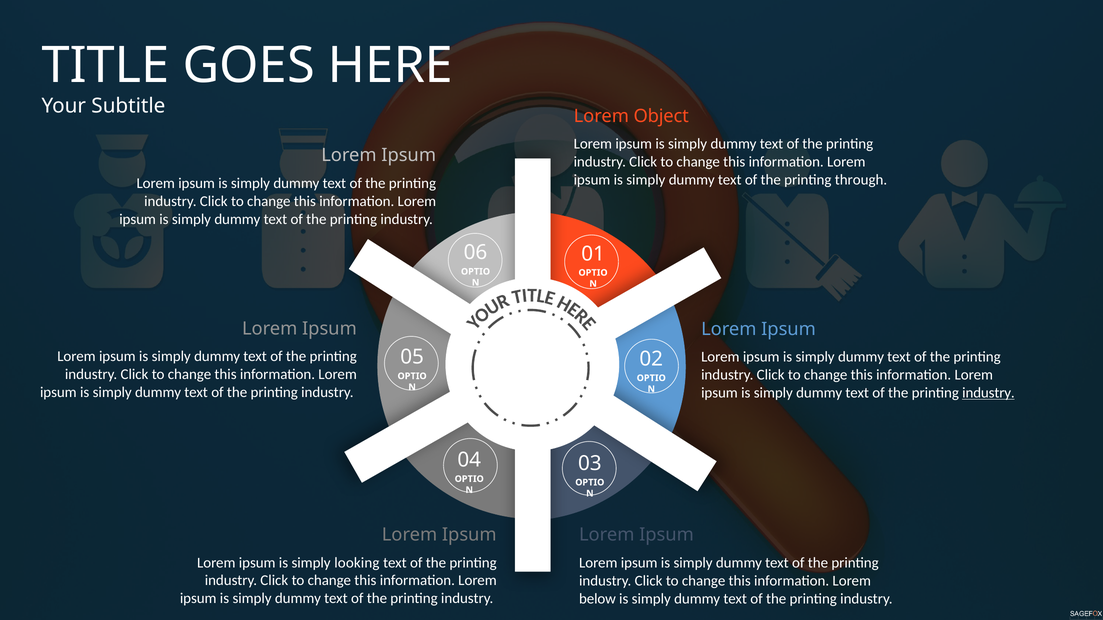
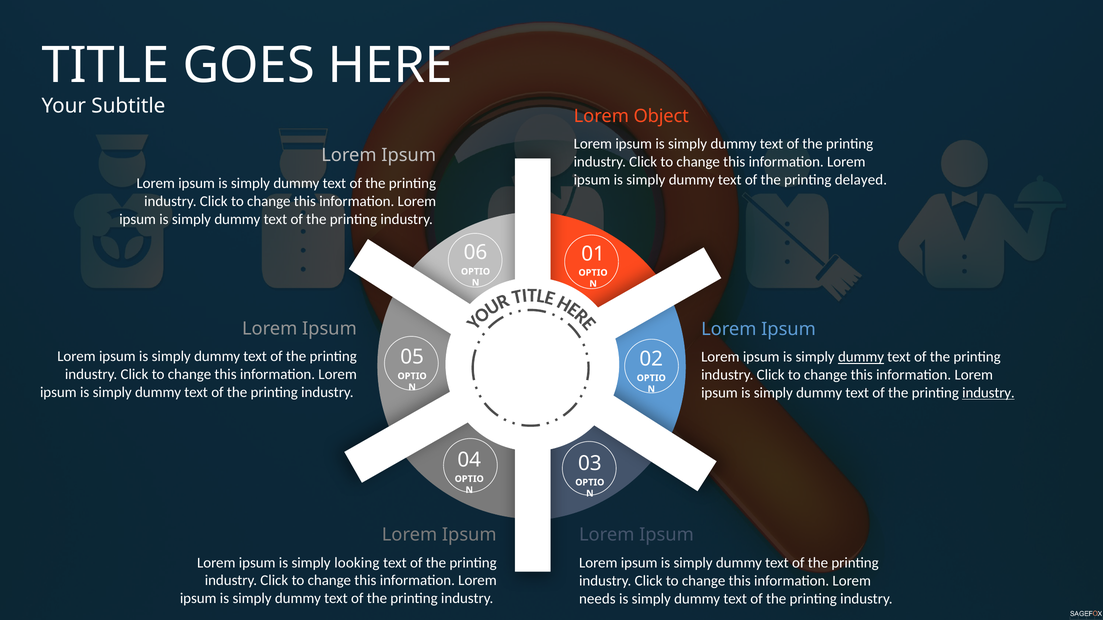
through: through -> delayed
dummy at (861, 357) underline: none -> present
below: below -> needs
